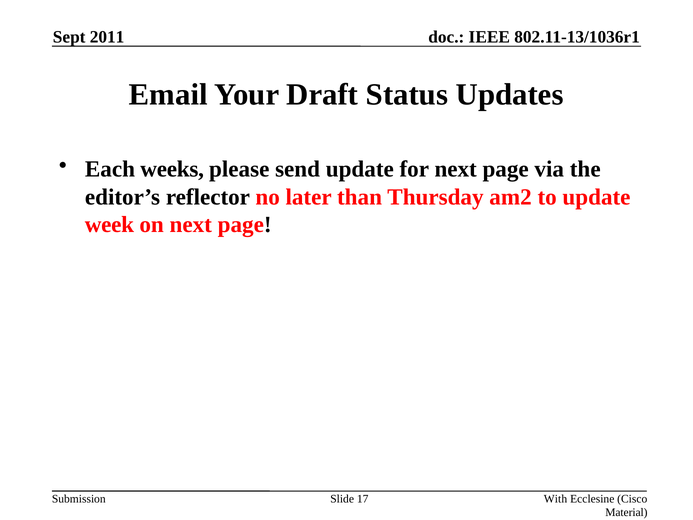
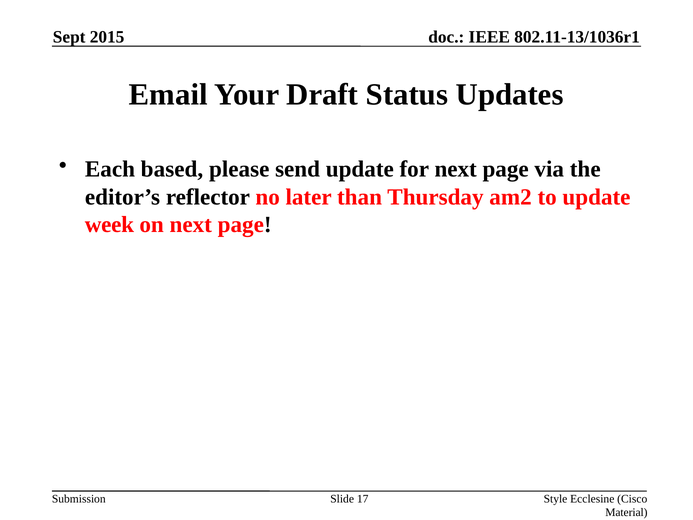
2011: 2011 -> 2015
weeks: weeks -> based
With: With -> Style
